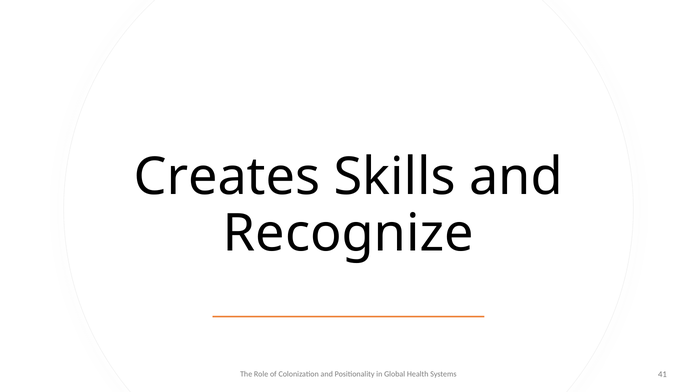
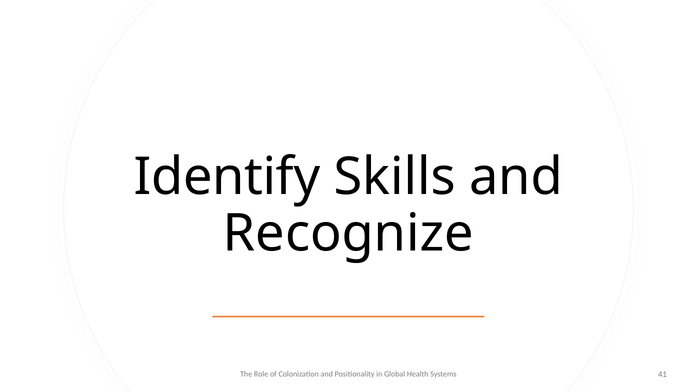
Creates: Creates -> Identify
